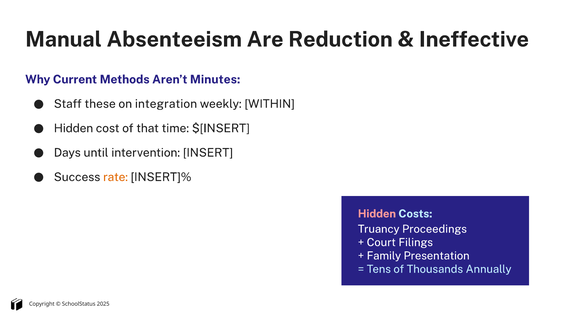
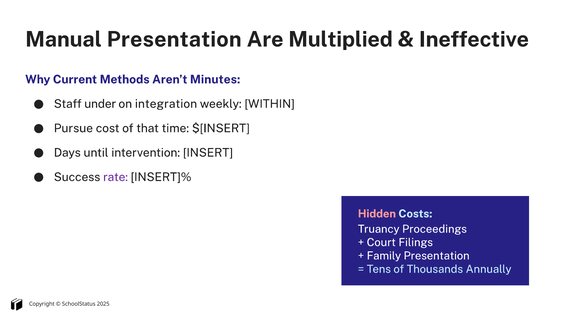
Manual Absenteeism: Absenteeism -> Presentation
Reduction: Reduction -> Multiplied
these: these -> under
Hidden at (73, 128): Hidden -> Pursue
rate colour: orange -> purple
